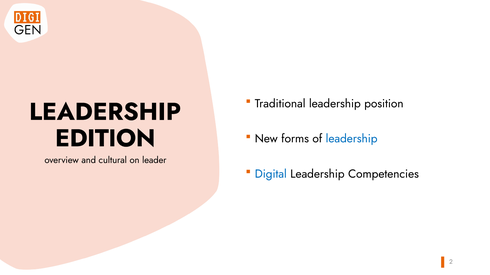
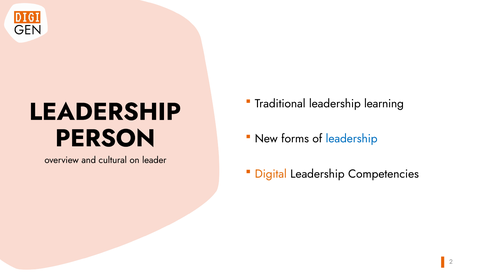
position: position -> learning
EDITION: EDITION -> PERSON
Digital colour: blue -> orange
